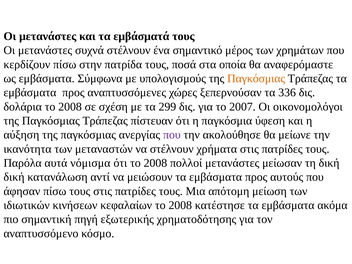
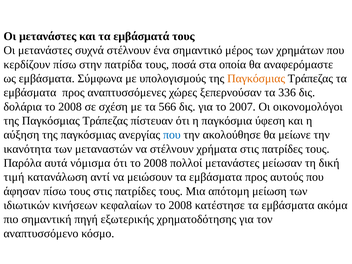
299: 299 -> 566
που at (172, 135) colour: purple -> blue
δική at (14, 177): δική -> τιμή
